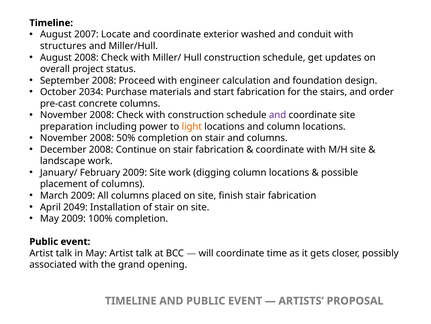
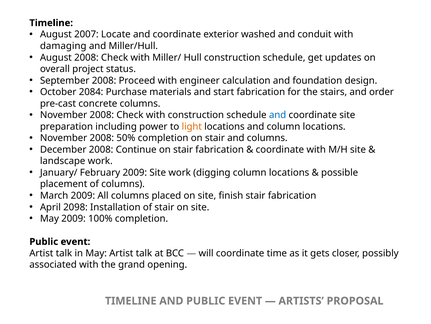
structures: structures -> damaging
2034: 2034 -> 2084
and at (278, 115) colour: purple -> blue
2049: 2049 -> 2098
